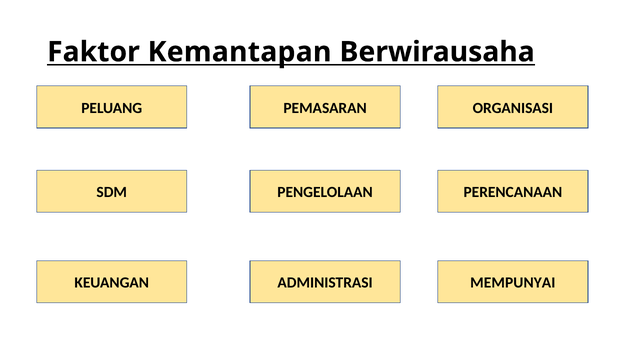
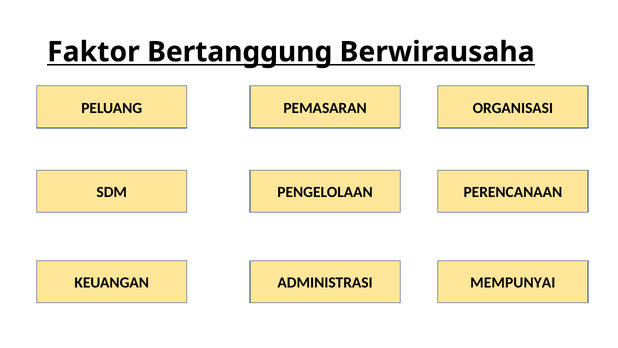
Kemantapan: Kemantapan -> Bertanggung
